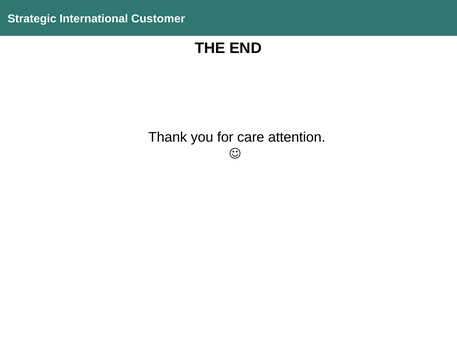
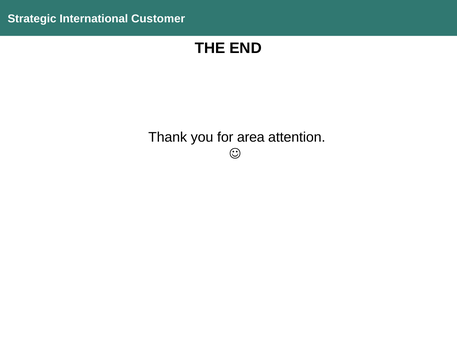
care: care -> area
